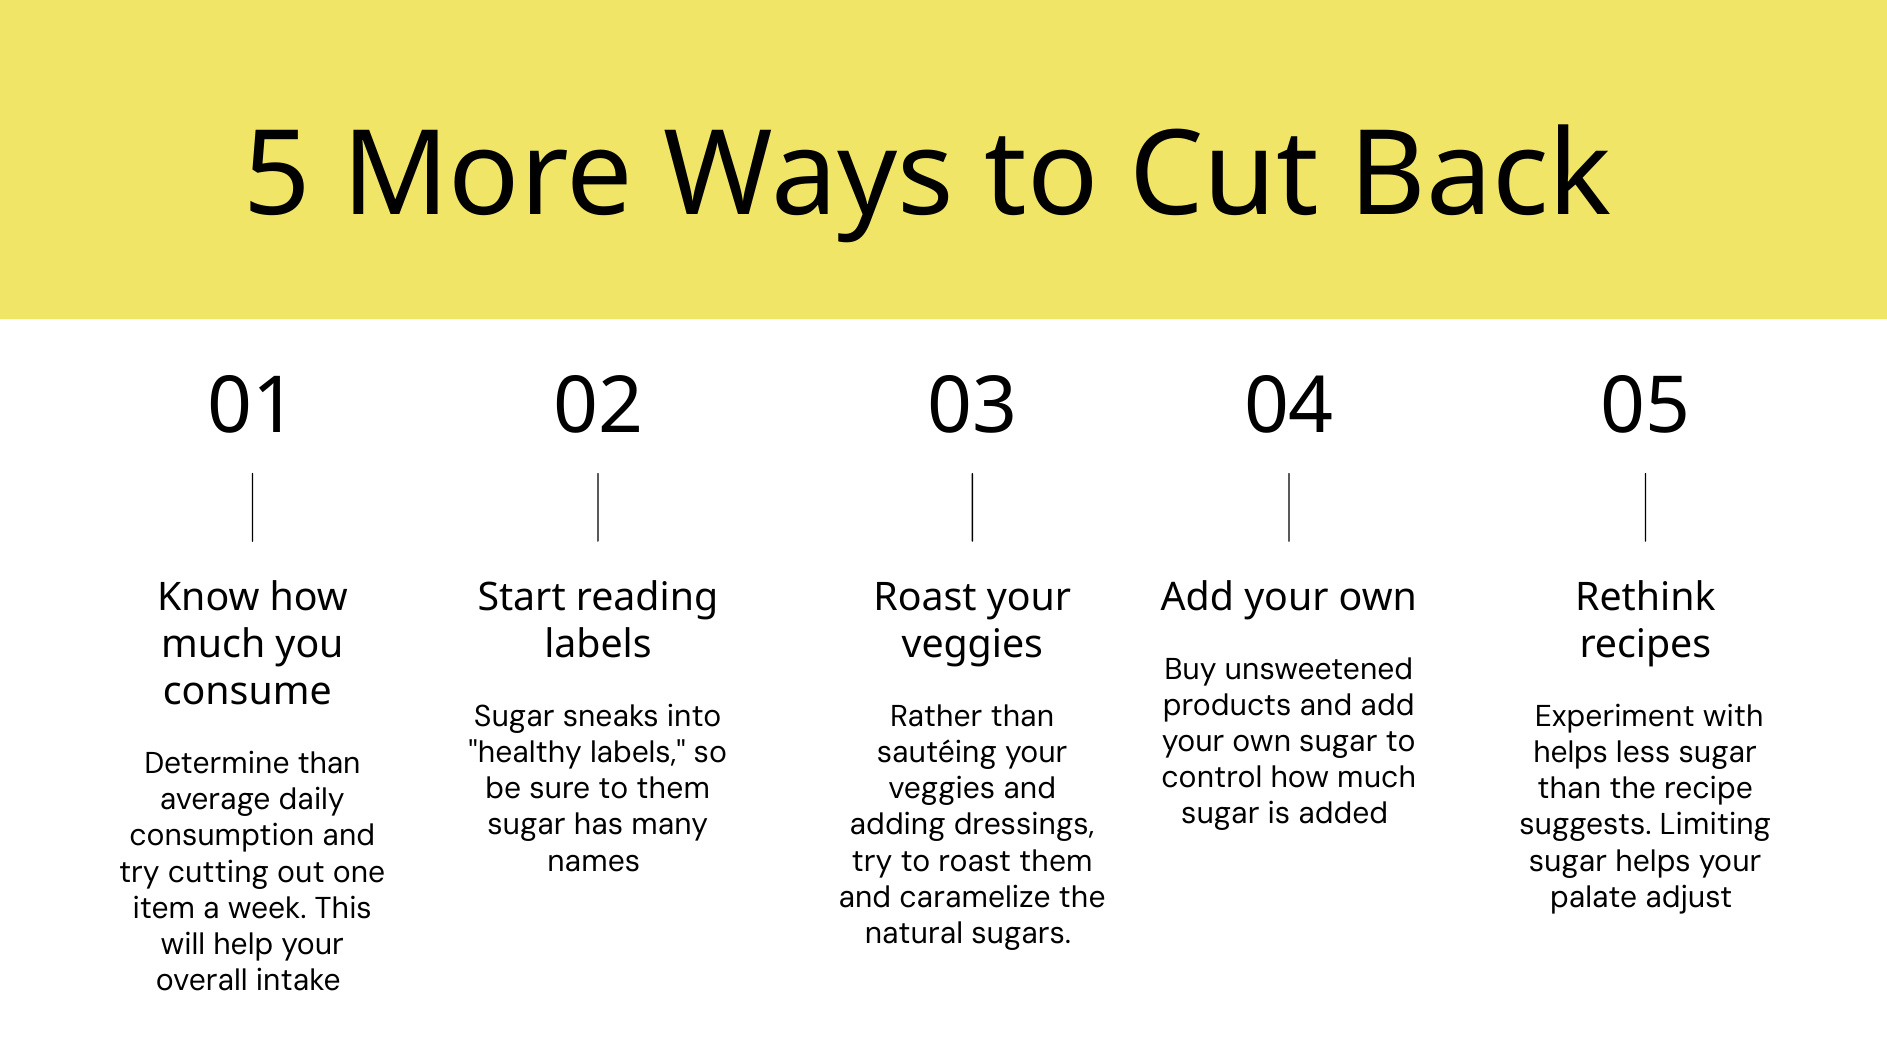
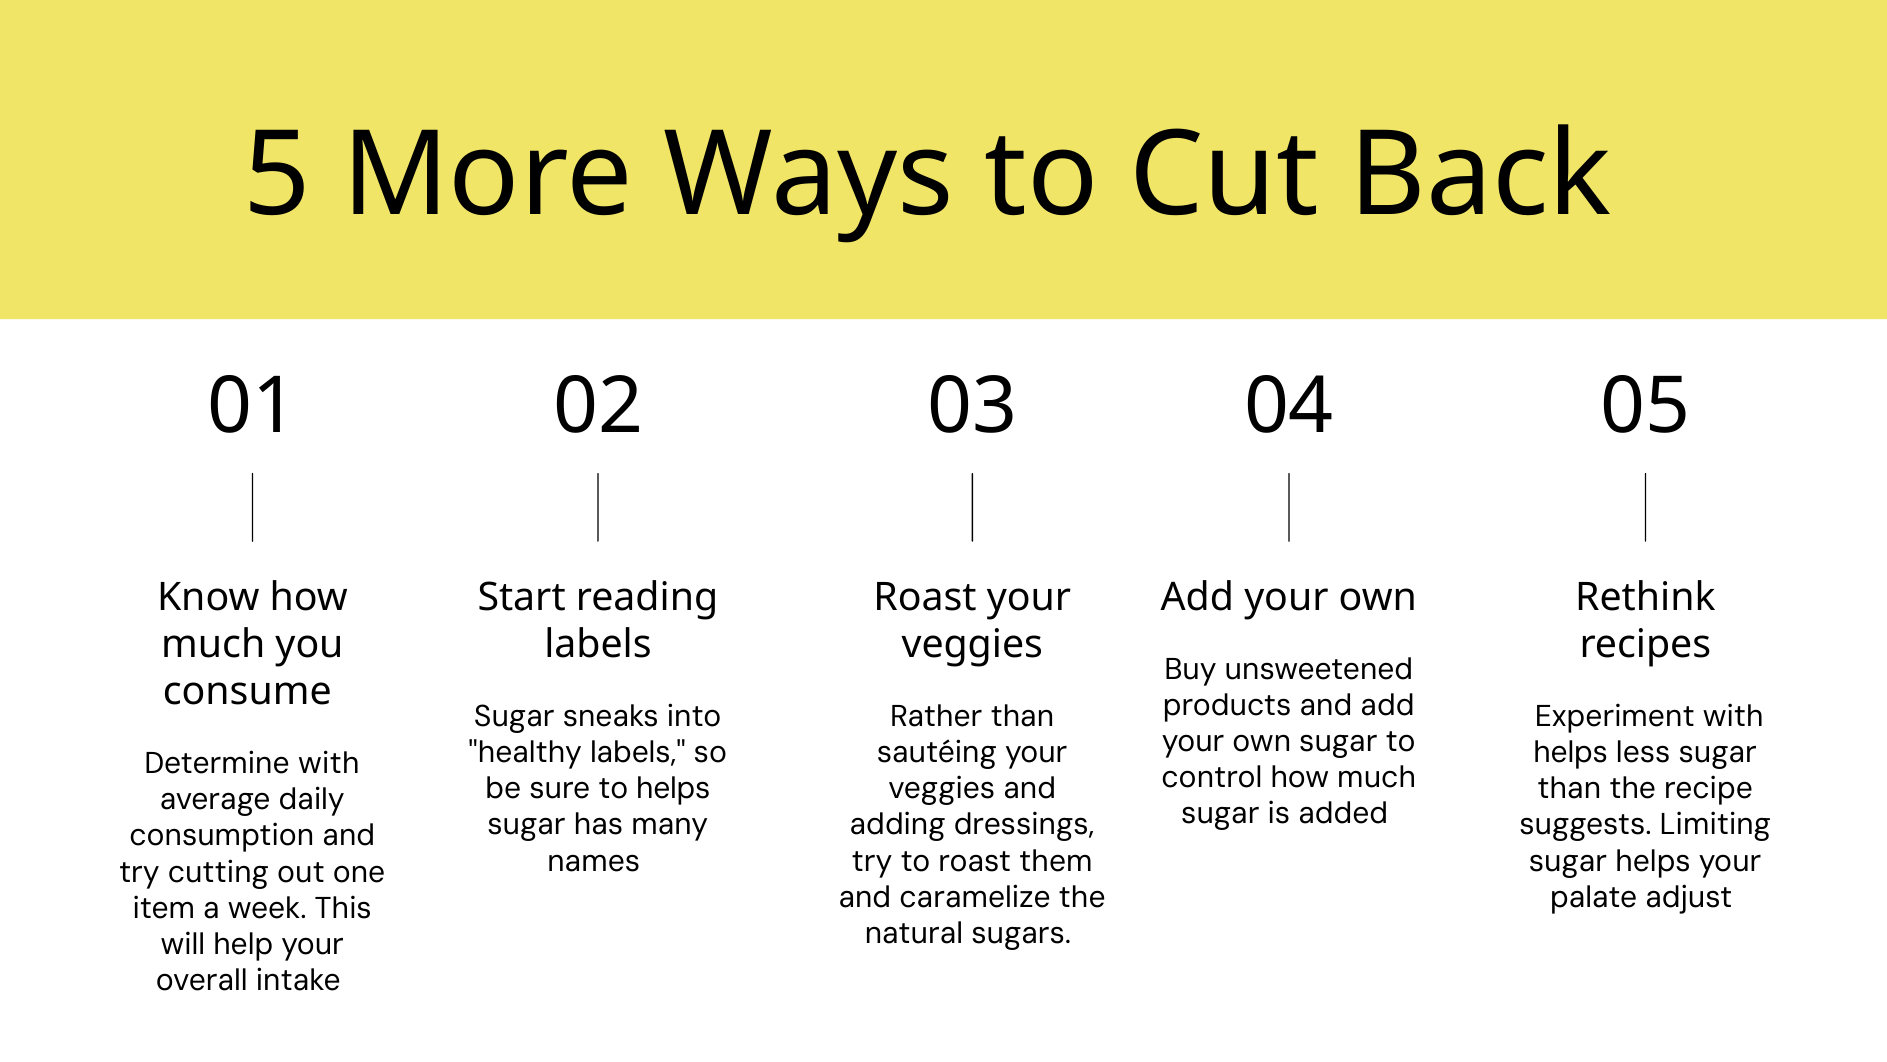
Determine than: than -> with
to them: them -> helps
